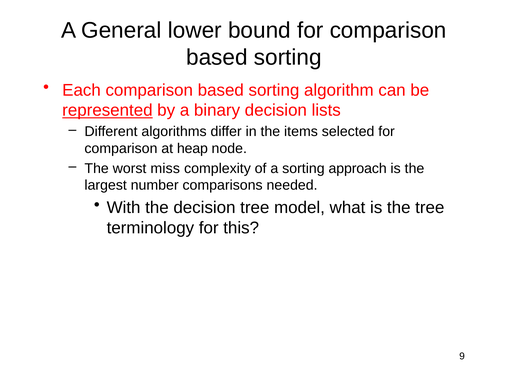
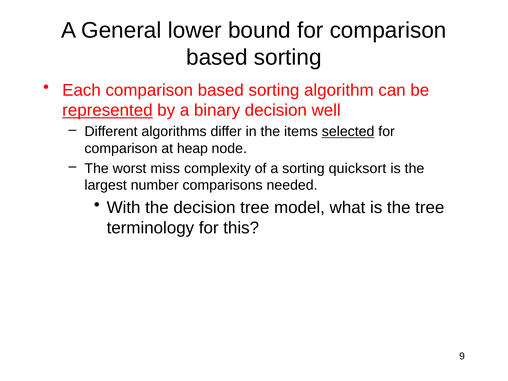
lists: lists -> well
selected underline: none -> present
approach: approach -> quicksort
